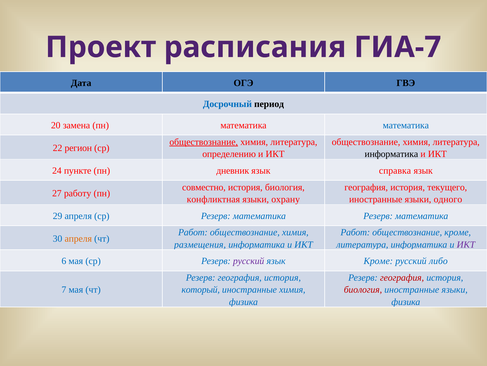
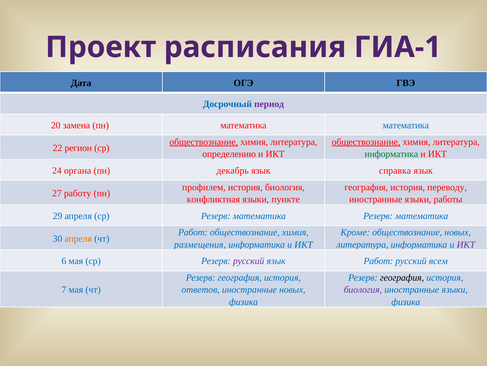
ГИА-7: ГИА-7 -> ГИА-1
период colour: black -> purple
обществознание at (366, 142) underline: none -> present
информатика at (391, 154) colour: black -> green
пункте: пункте -> органа
дневник: дневник -> декабрь
совместно: совместно -> профилем
текущего: текущего -> переводу
охрану: охрану -> пункте
одного: одного -> работы
Работ at (355, 232): Работ -> Кроме
обществознание кроме: кроме -> новых
язык Кроме: Кроме -> Работ
либо: либо -> всем
география at (402, 277) colour: red -> black
который: который -> ответов
иностранные химия: химия -> новых
биология at (363, 289) colour: red -> purple
